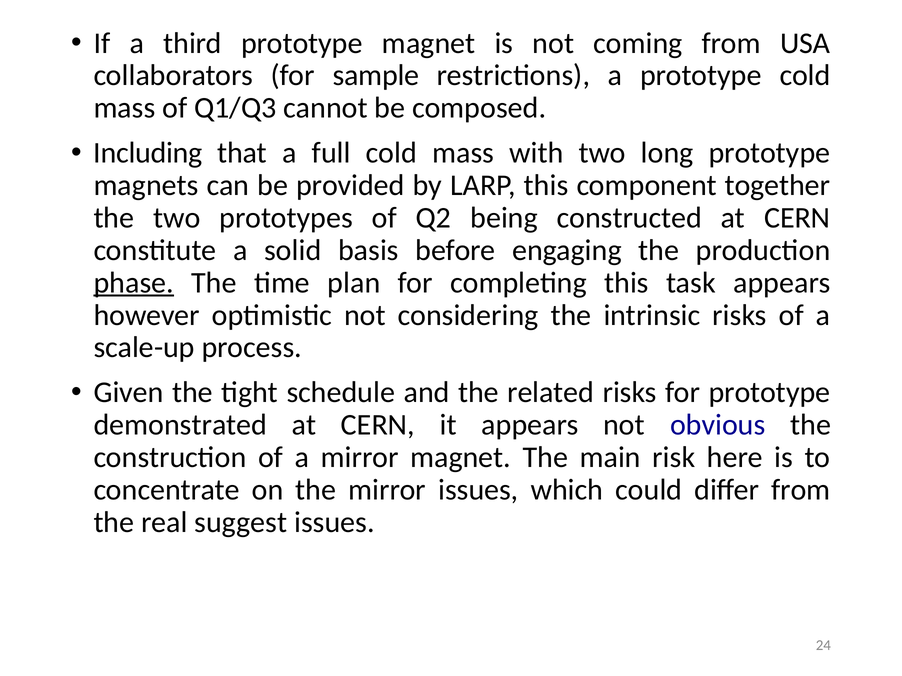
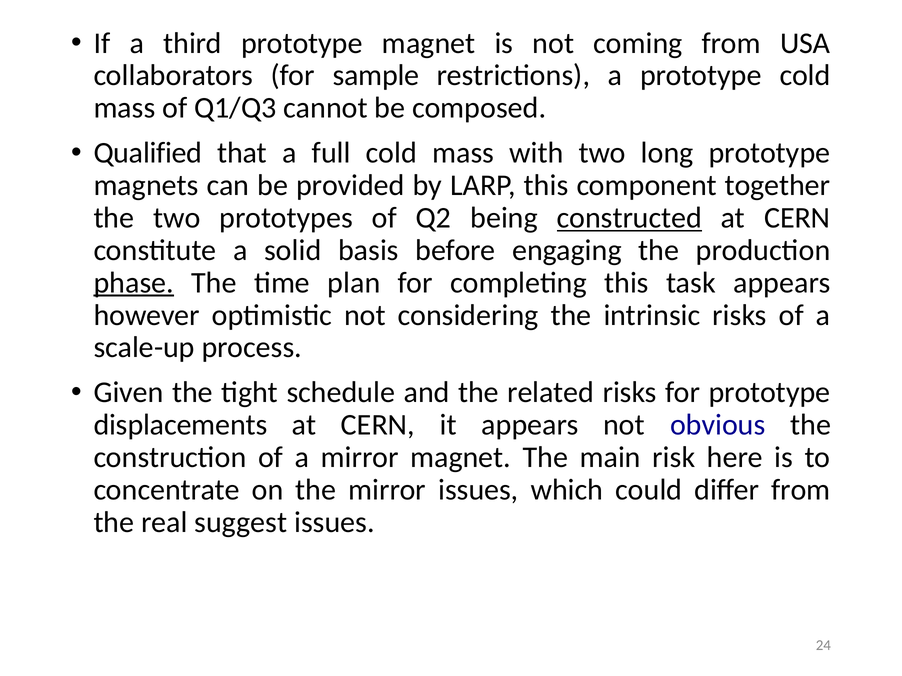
Including: Including -> Qualified
constructed underline: none -> present
demonstrated: demonstrated -> displacements
